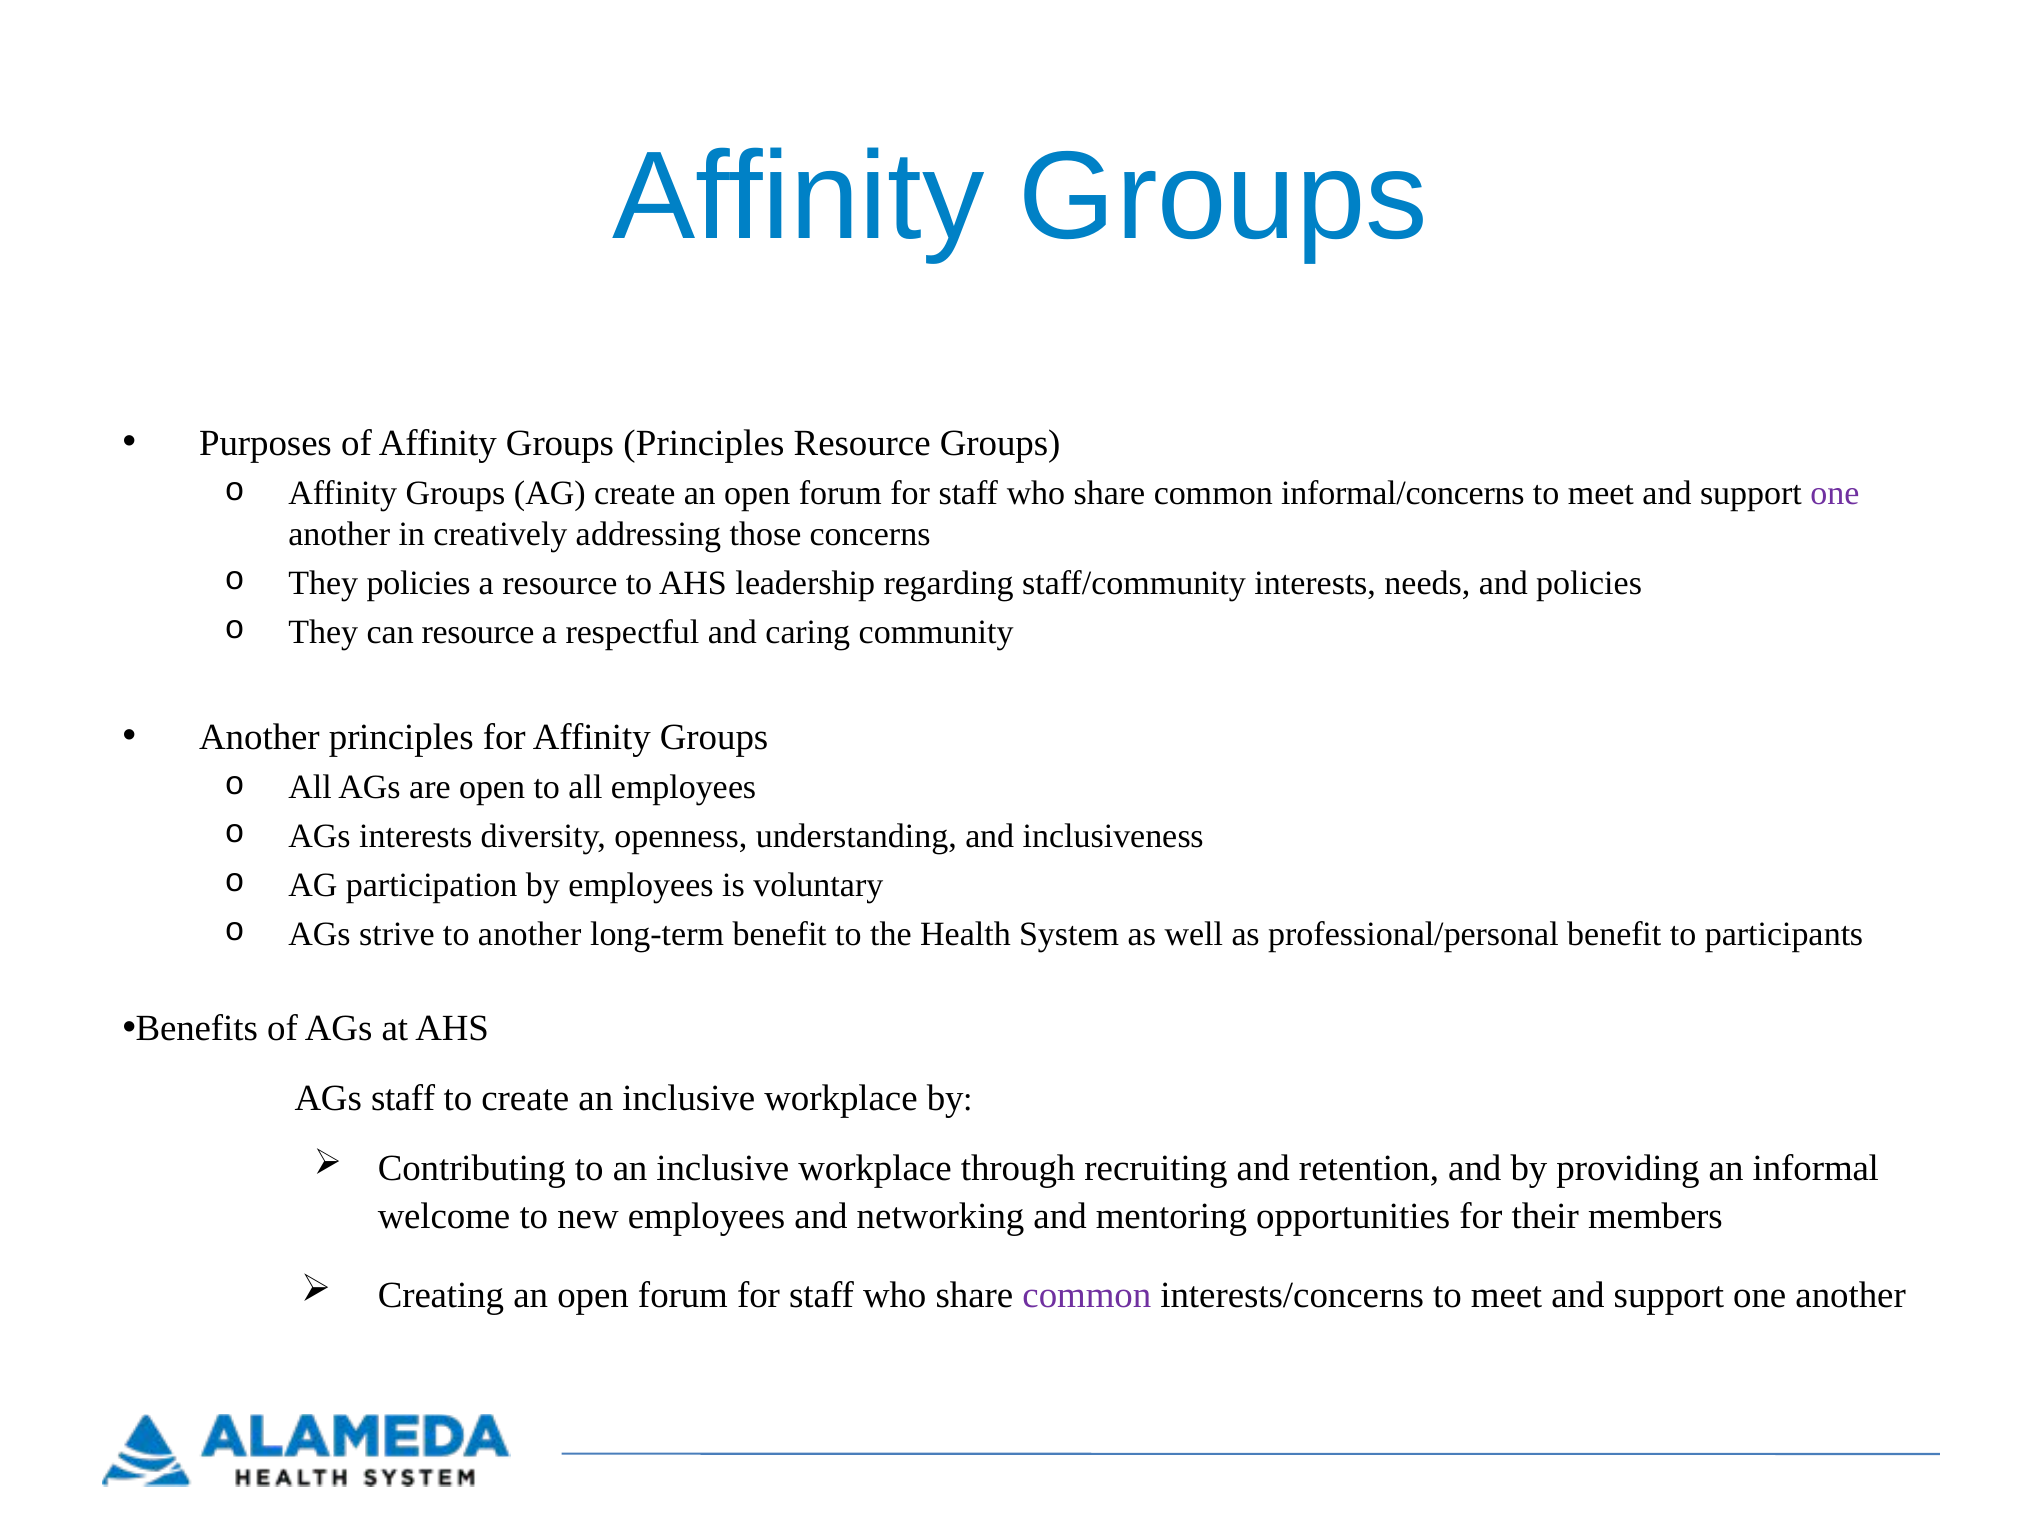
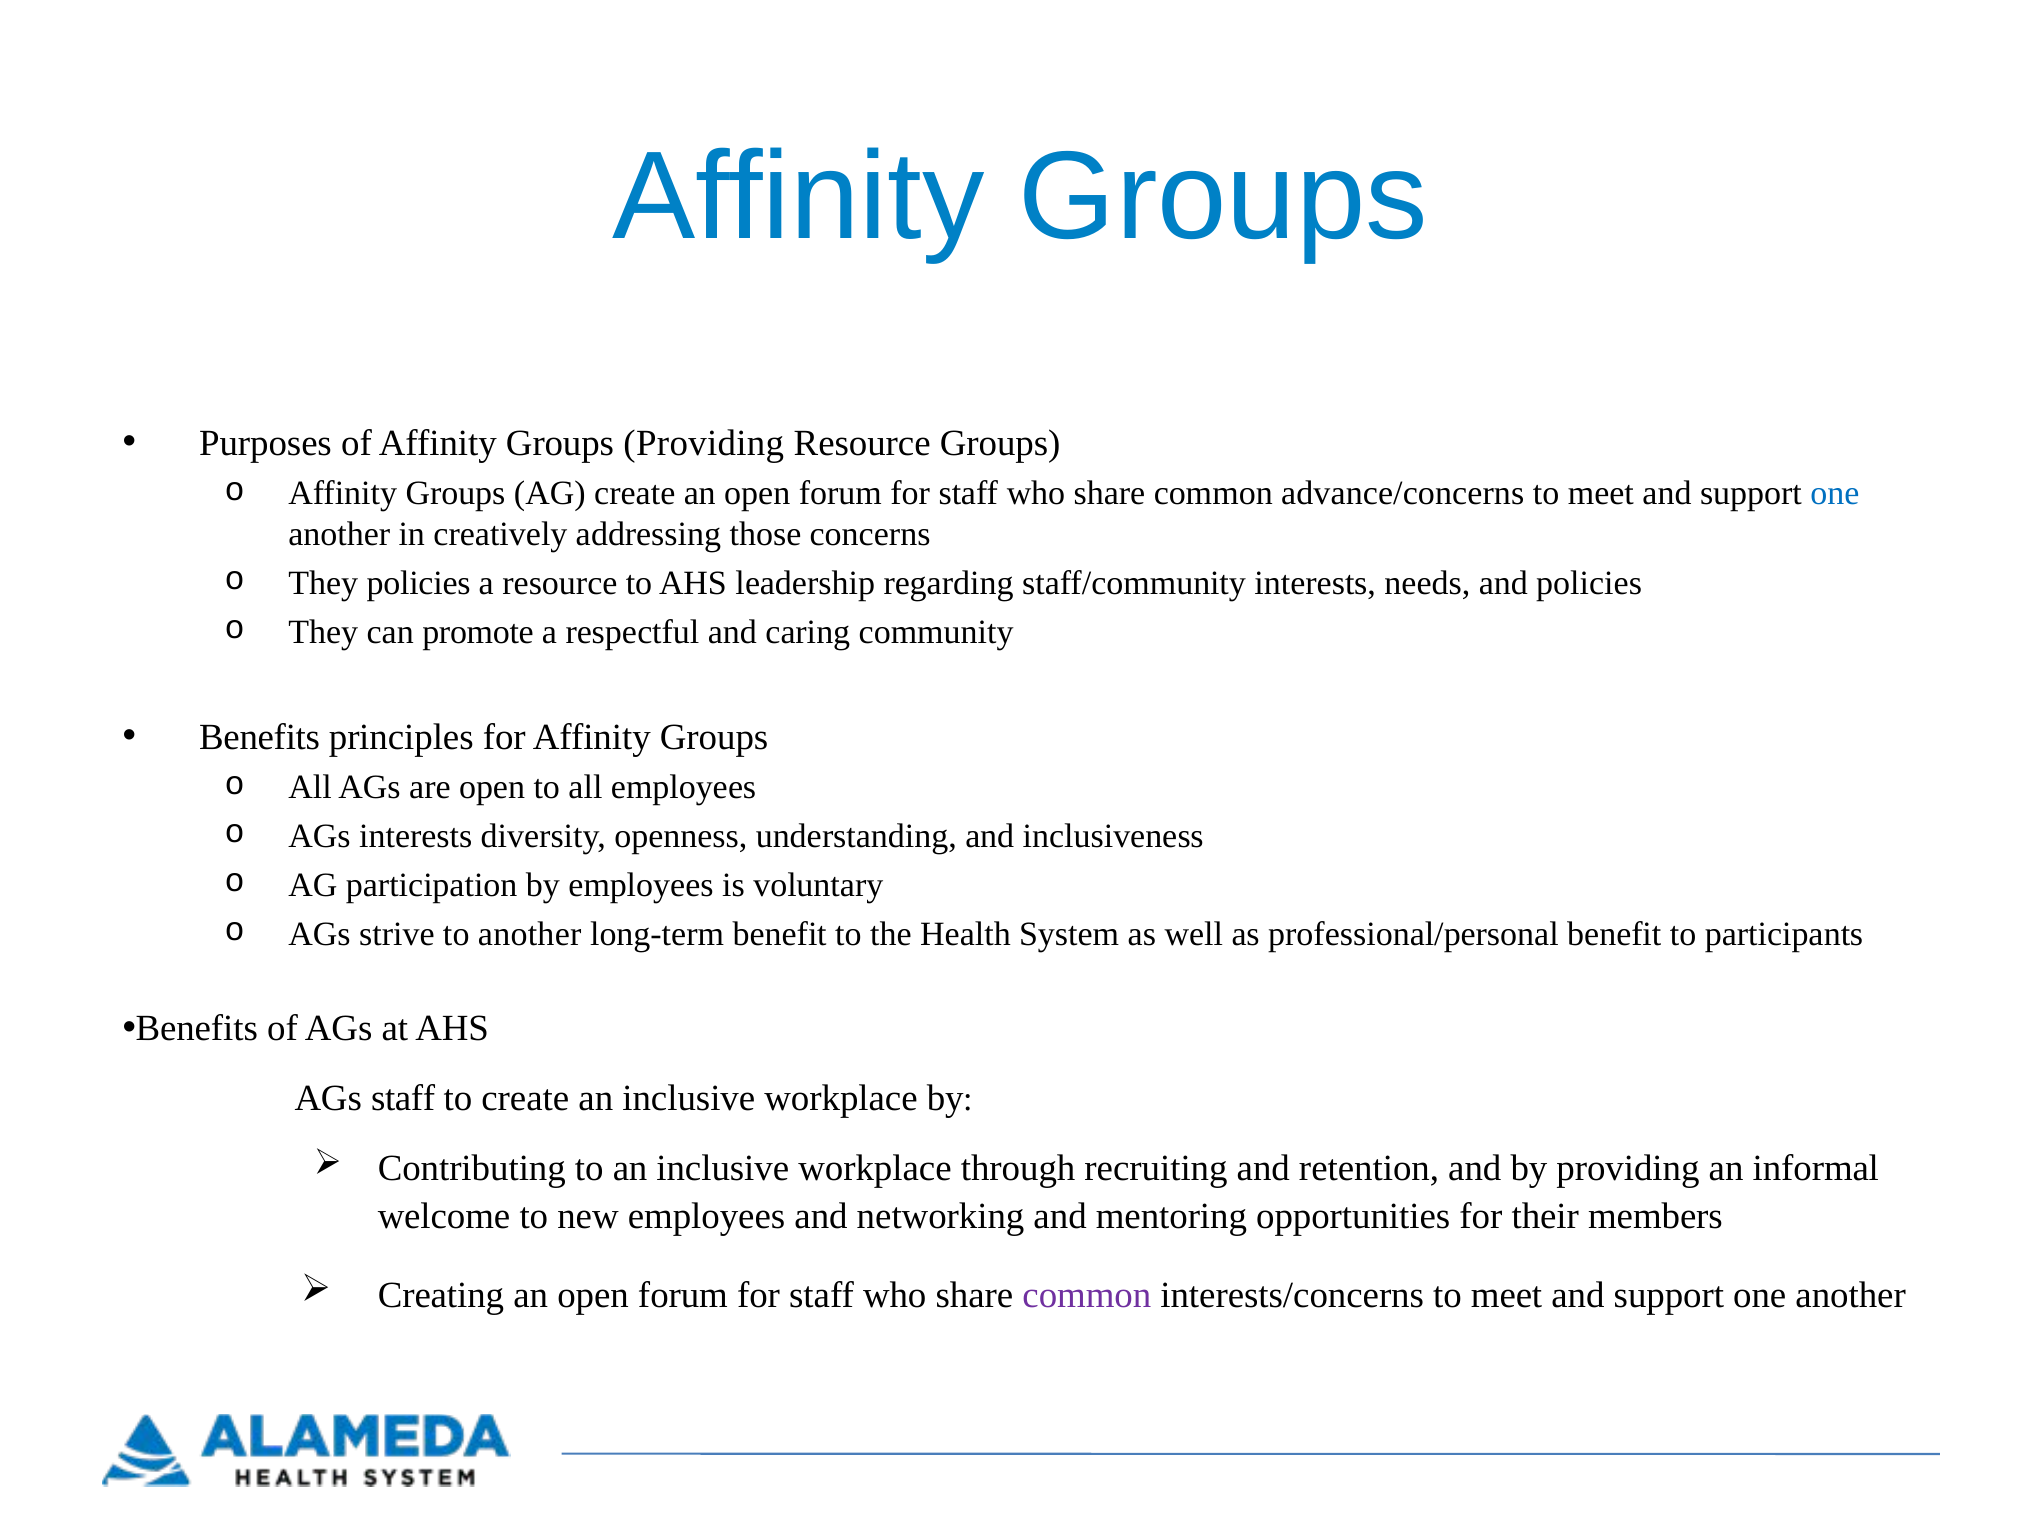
Groups Principles: Principles -> Providing
informal/concerns: informal/concerns -> advance/concerns
one at (1835, 493) colour: purple -> blue
can resource: resource -> promote
Another at (259, 737): Another -> Benefits
